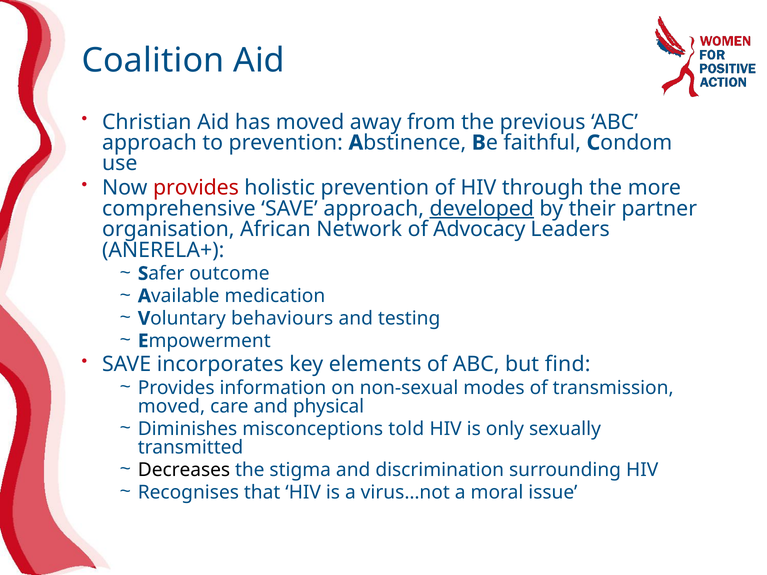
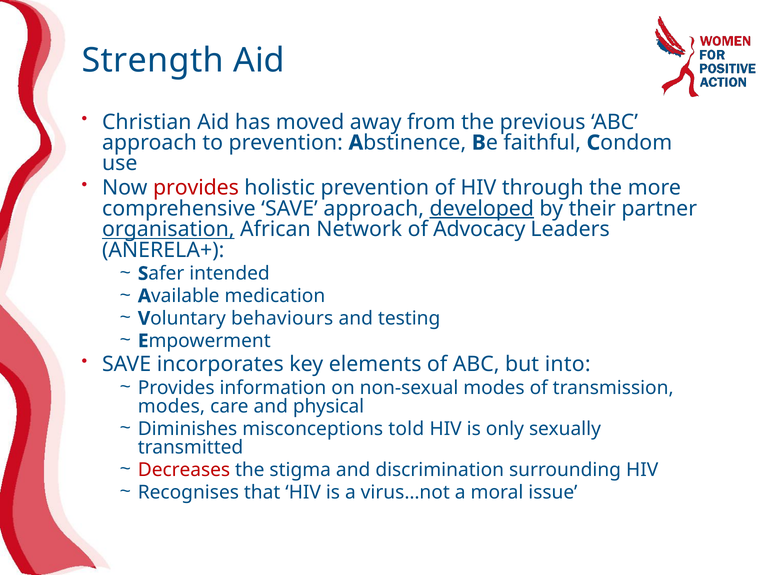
Coalition: Coalition -> Strength
organisation underline: none -> present
outcome: outcome -> intended
find: find -> into
moved at (172, 407): moved -> modes
Decreases colour: black -> red
